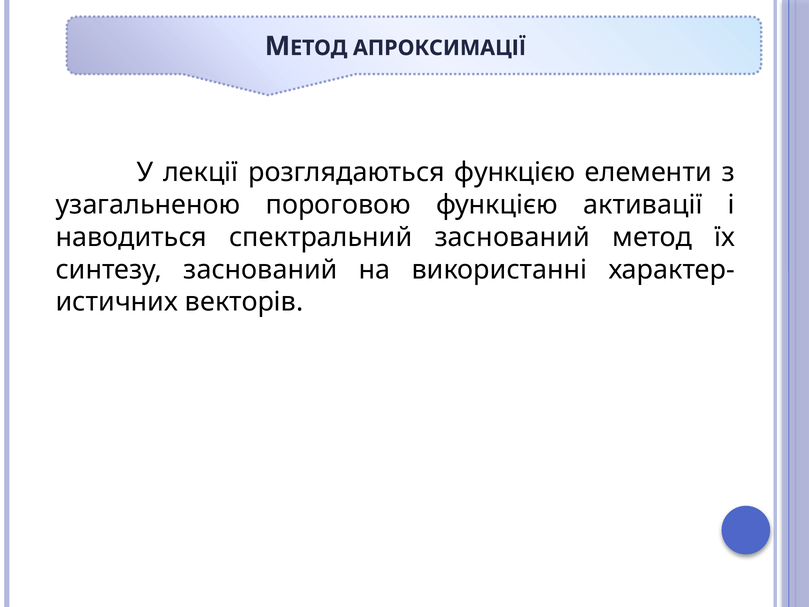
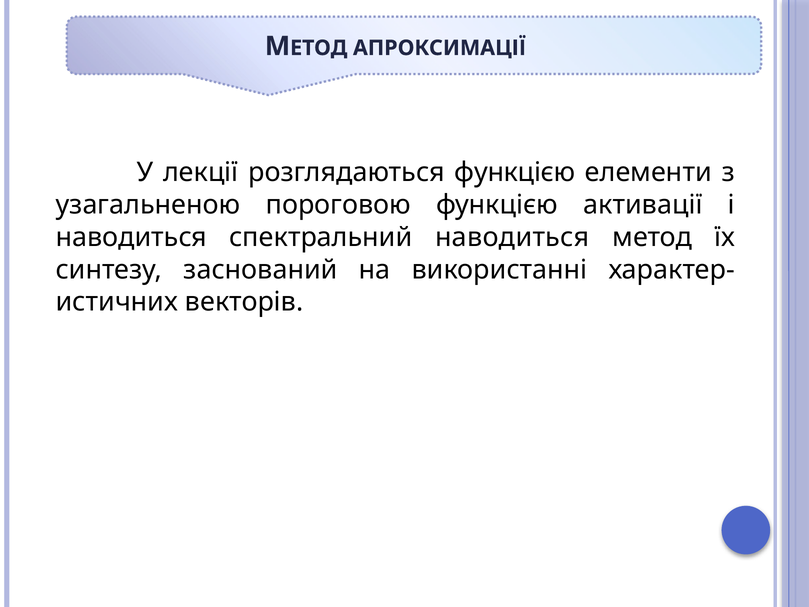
спектральний заснований: заснований -> наводиться
